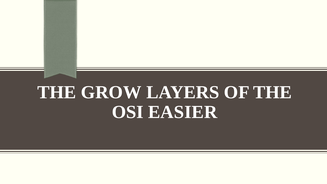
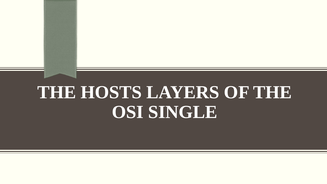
GROW: GROW -> HOSTS
EASIER: EASIER -> SINGLE
